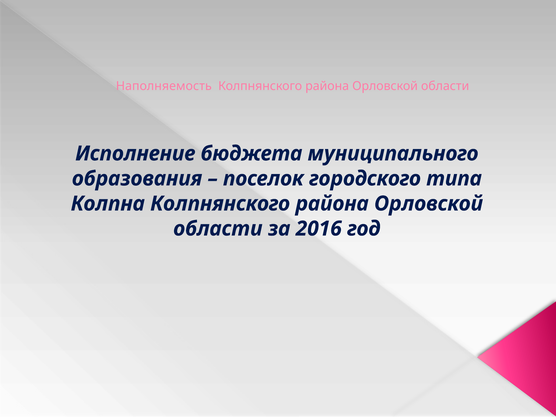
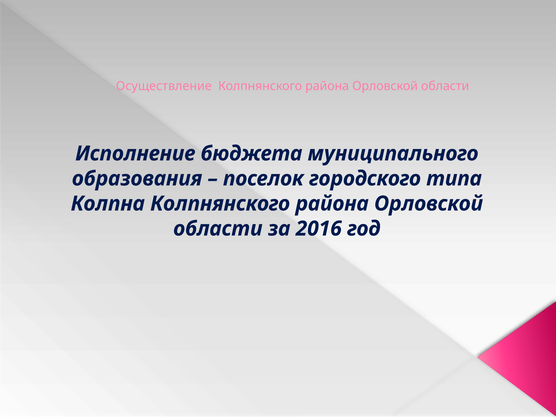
Наполняемость: Наполняемость -> Осуществление
